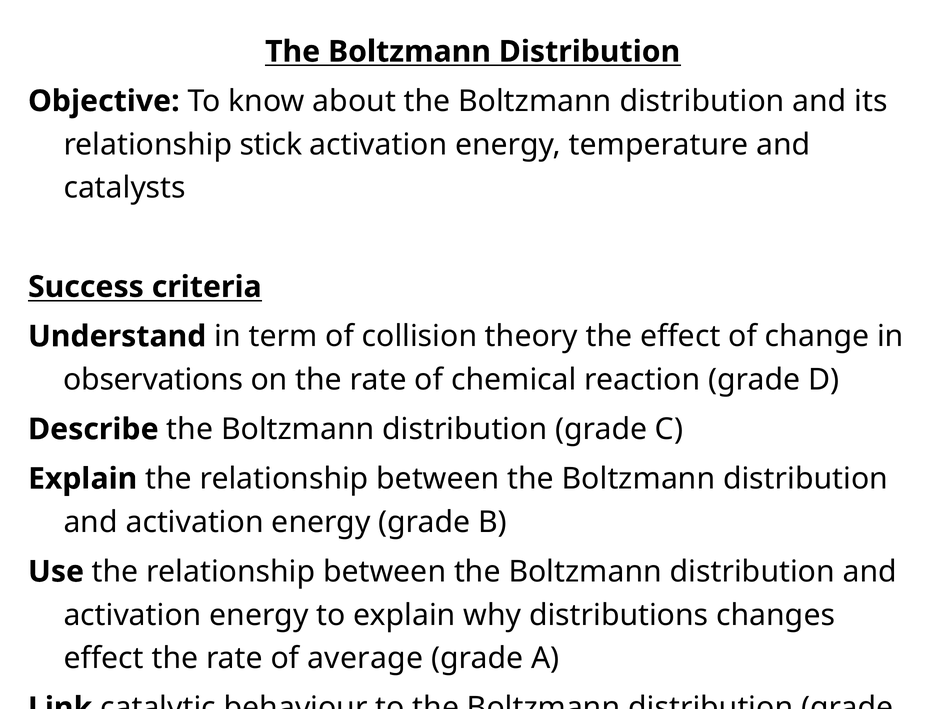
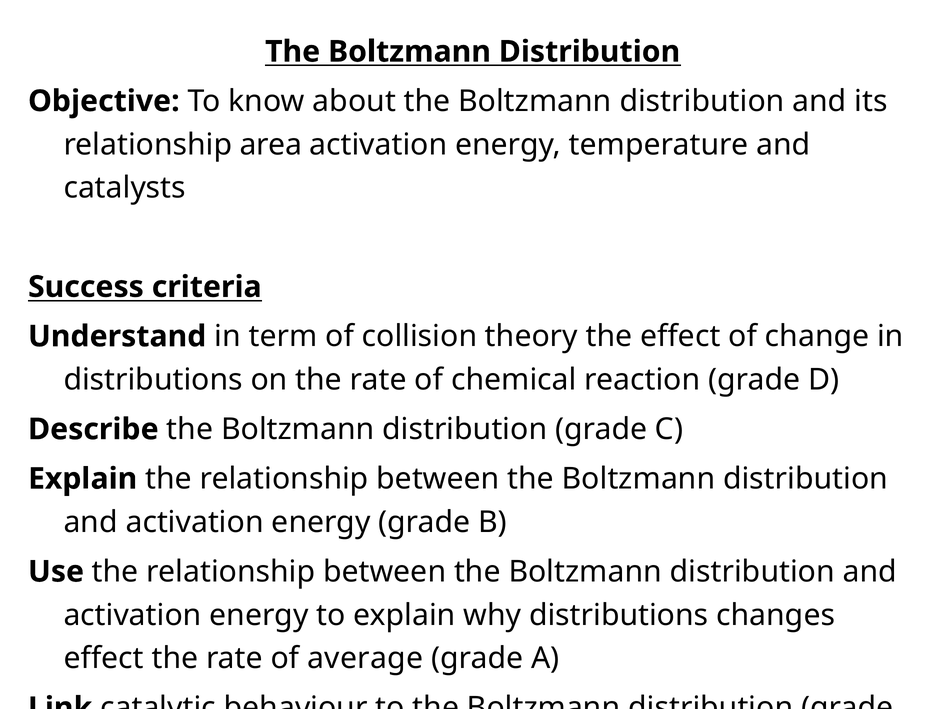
stick: stick -> area
observations at (153, 380): observations -> distributions
